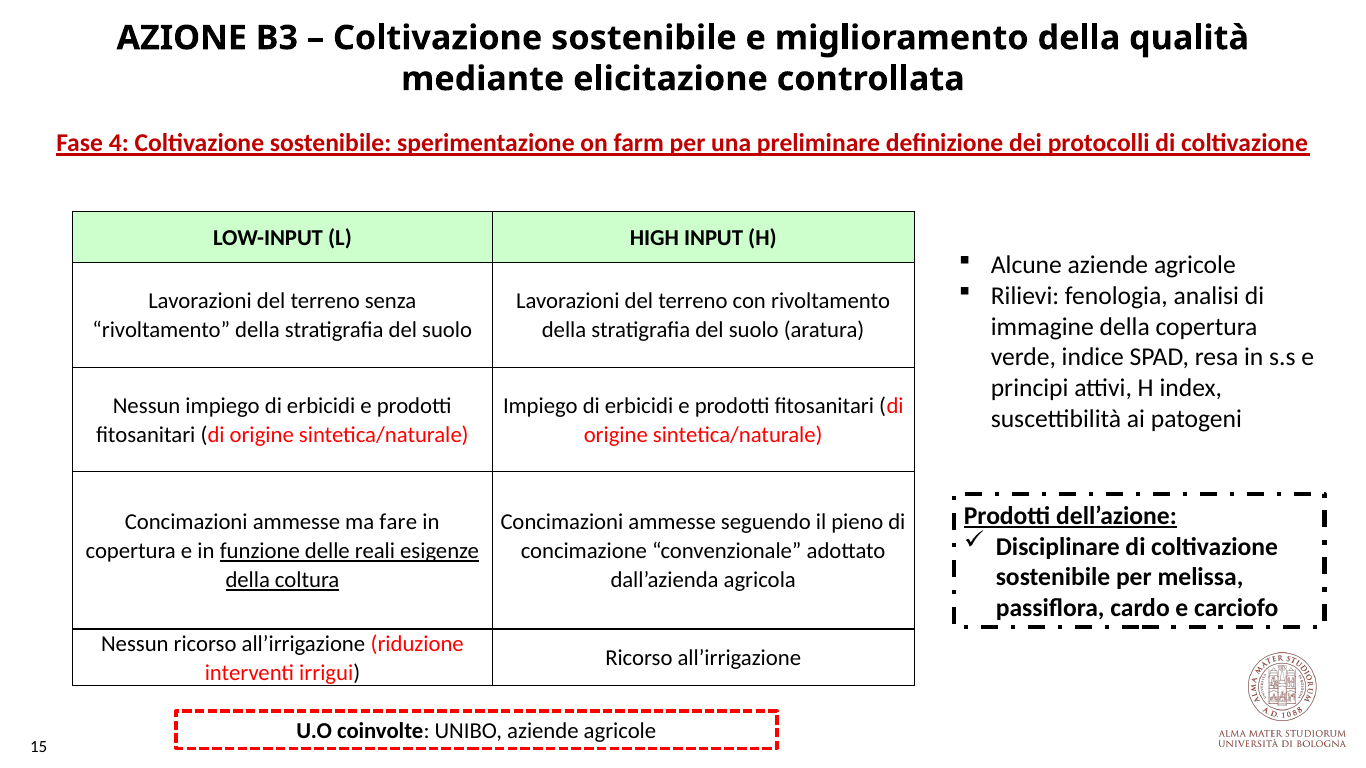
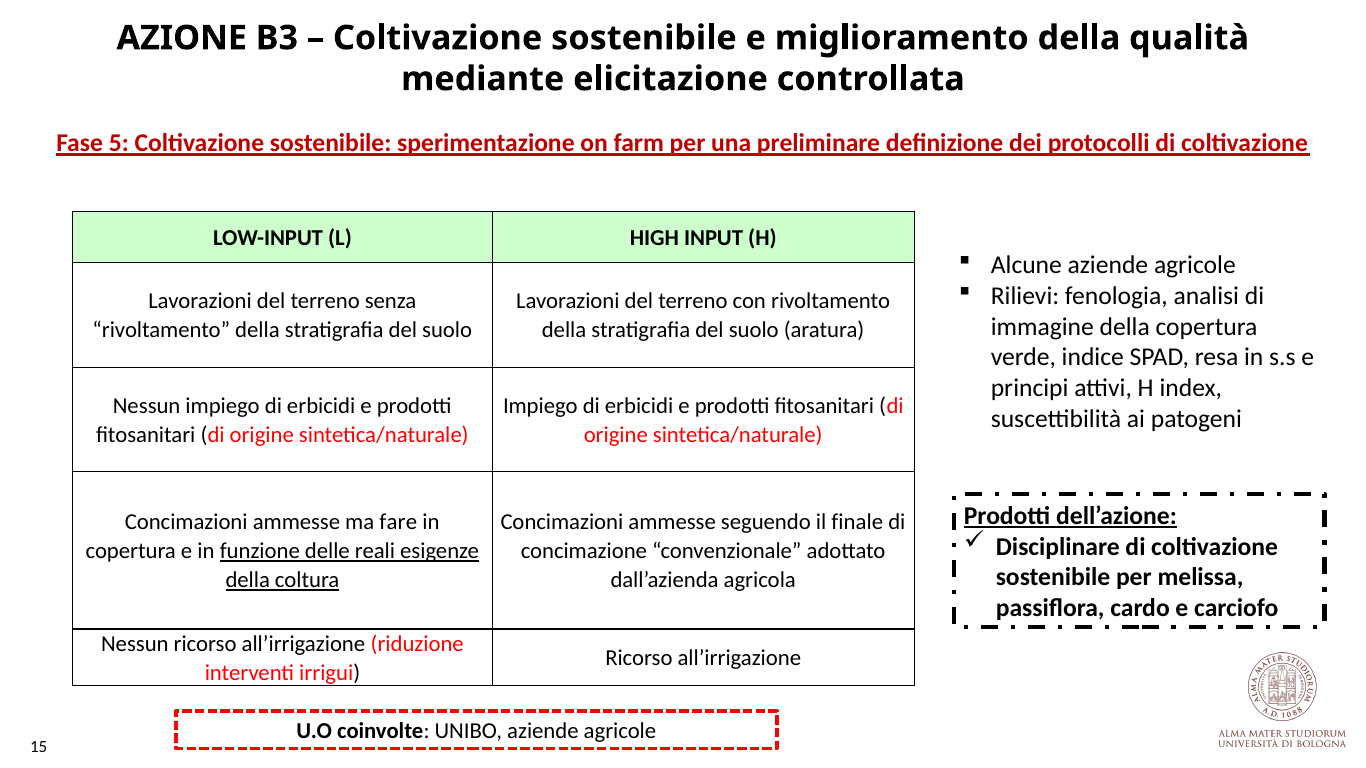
4: 4 -> 5
pieno: pieno -> finale
